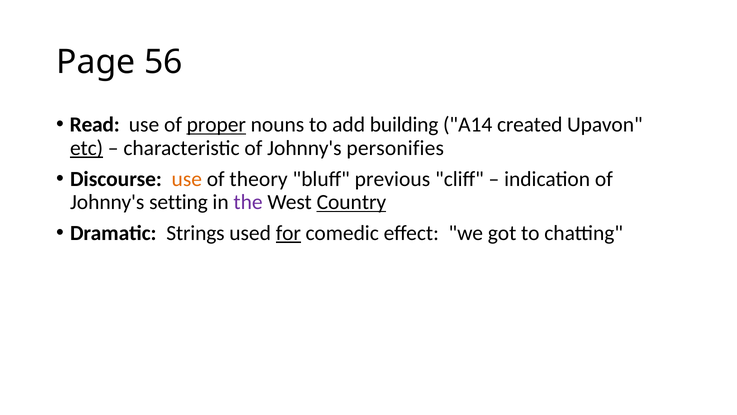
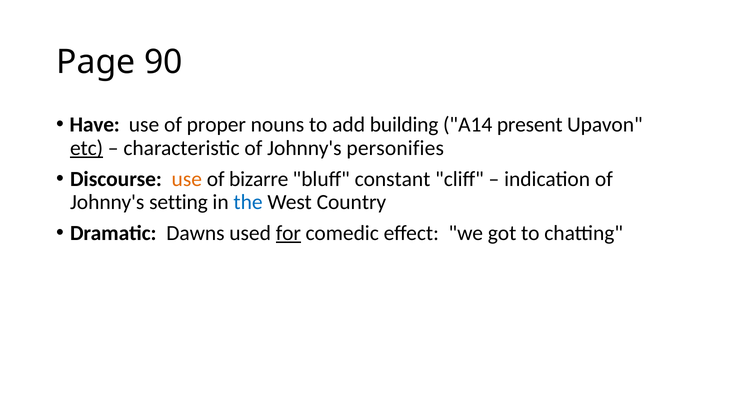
56: 56 -> 90
Read: Read -> Have
proper underline: present -> none
created: created -> present
theory: theory -> bizarre
previous: previous -> constant
the colour: purple -> blue
Country underline: present -> none
Strings: Strings -> Dawns
